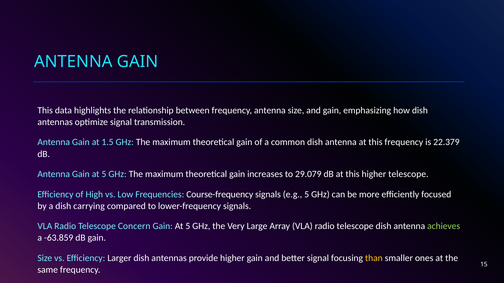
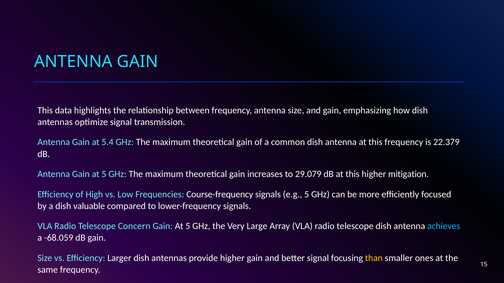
1.5: 1.5 -> 5.4
higher telescope: telescope -> mitigation
carrying: carrying -> valuable
achieves colour: light green -> light blue
-63.859: -63.859 -> -68.059
